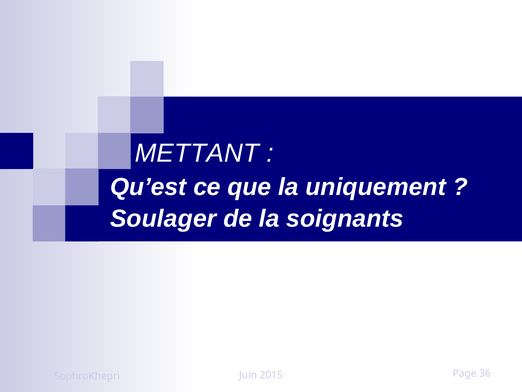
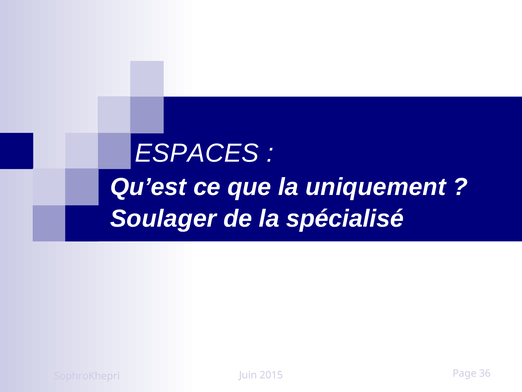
METTANT: METTANT -> ESPACES
soignants: soignants -> spécialisé
